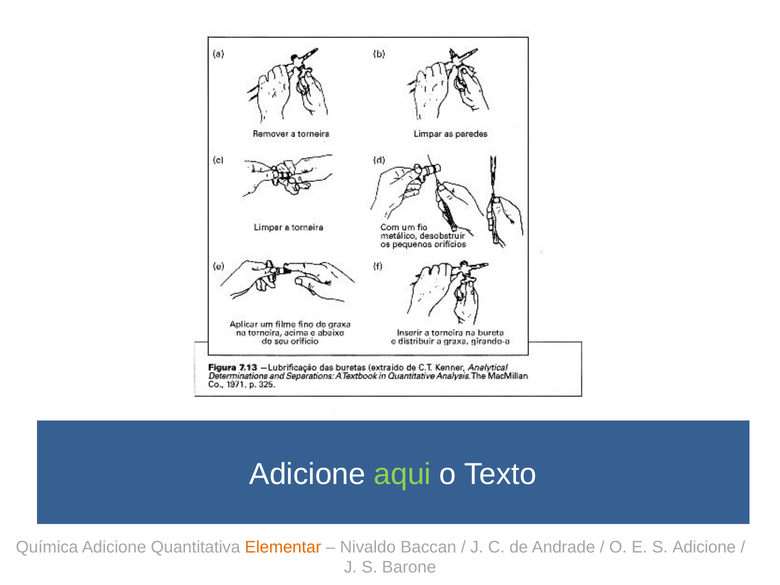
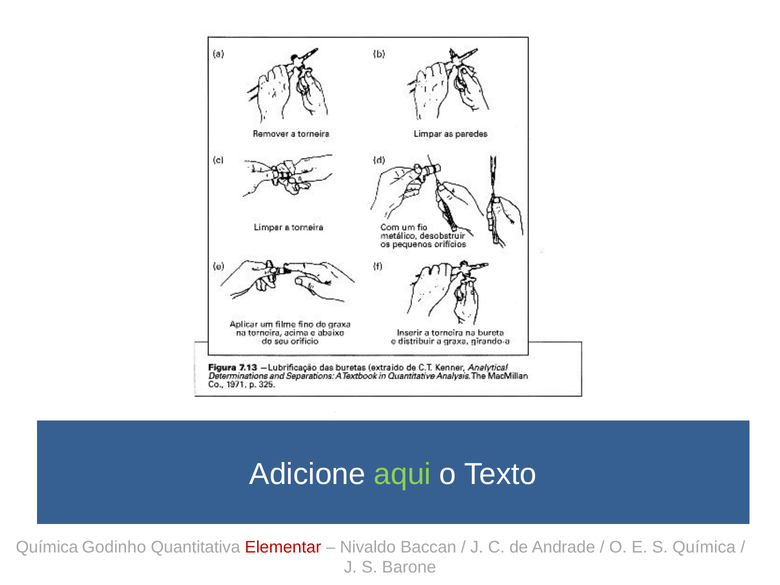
Química Adicione: Adicione -> Godinho
Elementar colour: orange -> red
S Adicione: Adicione -> Química
